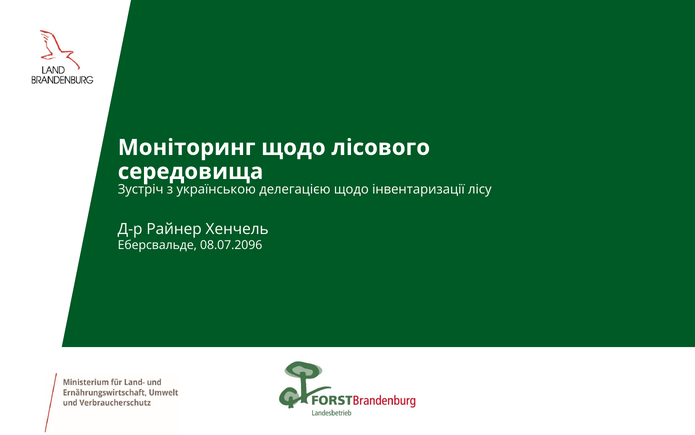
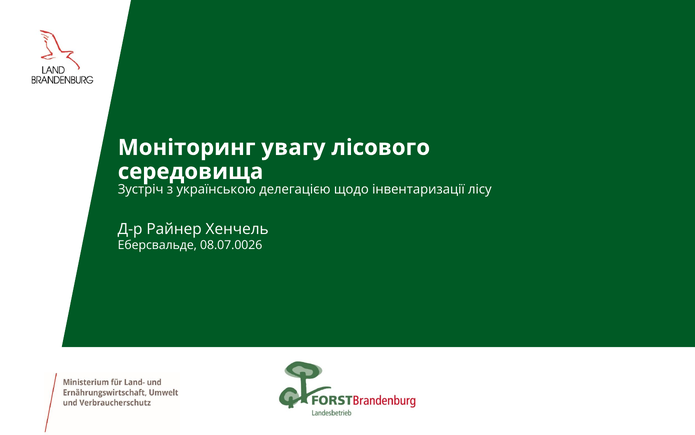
Моніторинг щодо: щодо -> увагу
08.07.2096: 08.07.2096 -> 08.07.0026
